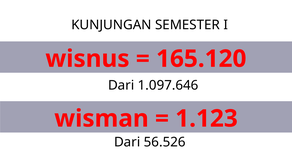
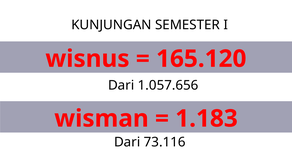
1.097.646: 1.097.646 -> 1.057.656
1.123: 1.123 -> 1.183
56.526: 56.526 -> 73.116
